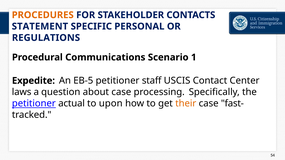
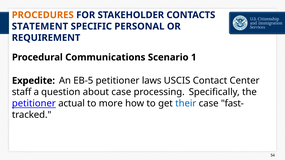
REGULATIONS: REGULATIONS -> REQUIREMENT
staff: staff -> laws
laws: laws -> staff
upon: upon -> more
their colour: orange -> blue
